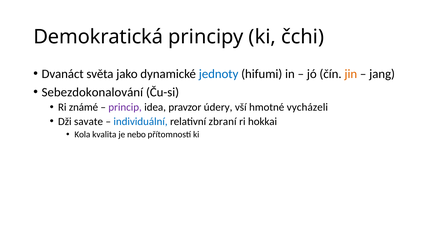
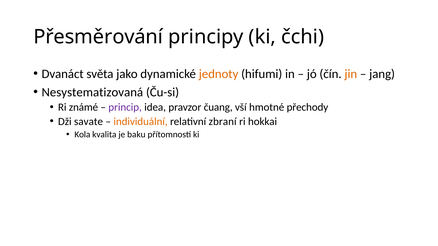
Demokratická: Demokratická -> Přesměrování
jednoty colour: blue -> orange
Sebezdokonalování: Sebezdokonalování -> Nesystematizovaná
údery: údery -> čuang
vycházeli: vycházeli -> přechody
individuální colour: blue -> orange
nebo: nebo -> baku
